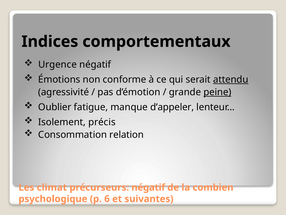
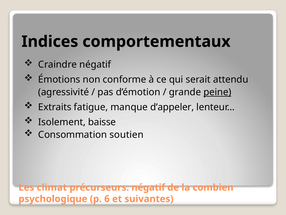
Urgence: Urgence -> Craindre
attendu underline: present -> none
Oublier: Oublier -> Extraits
précis: précis -> baisse
relation: relation -> soutien
